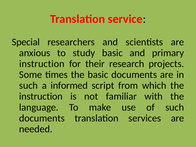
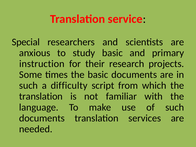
informed: informed -> difficulty
instruction at (41, 96): instruction -> translation
